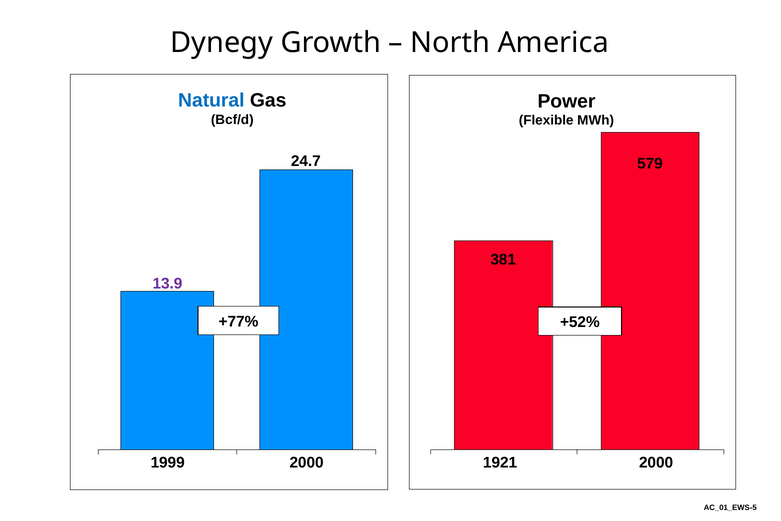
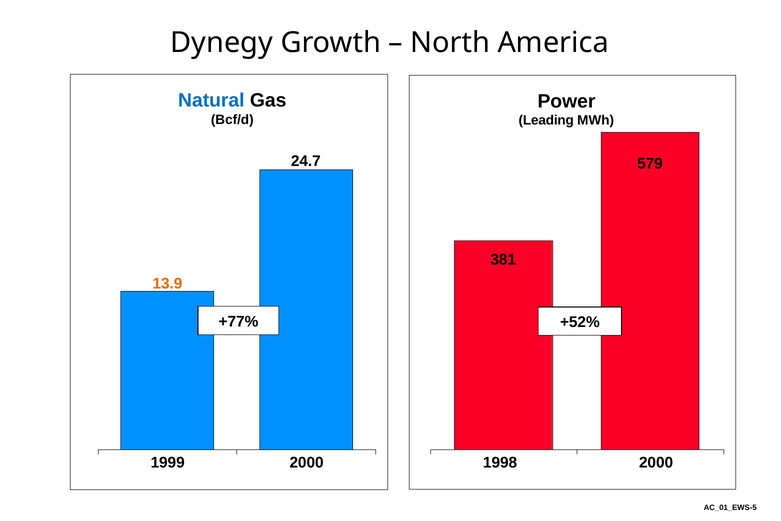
Flexible: Flexible -> Leading
13.9 colour: purple -> orange
1921: 1921 -> 1998
